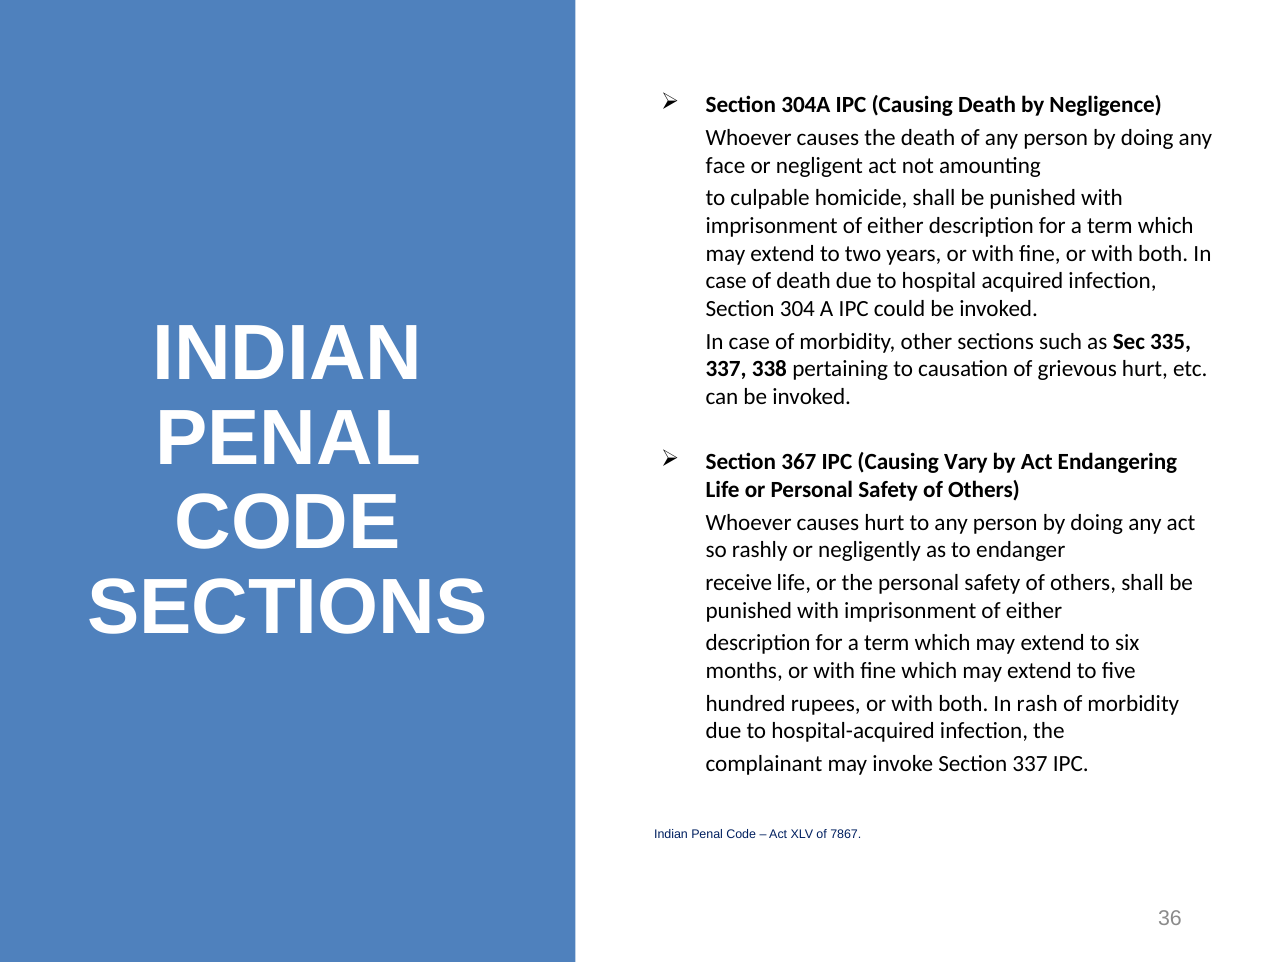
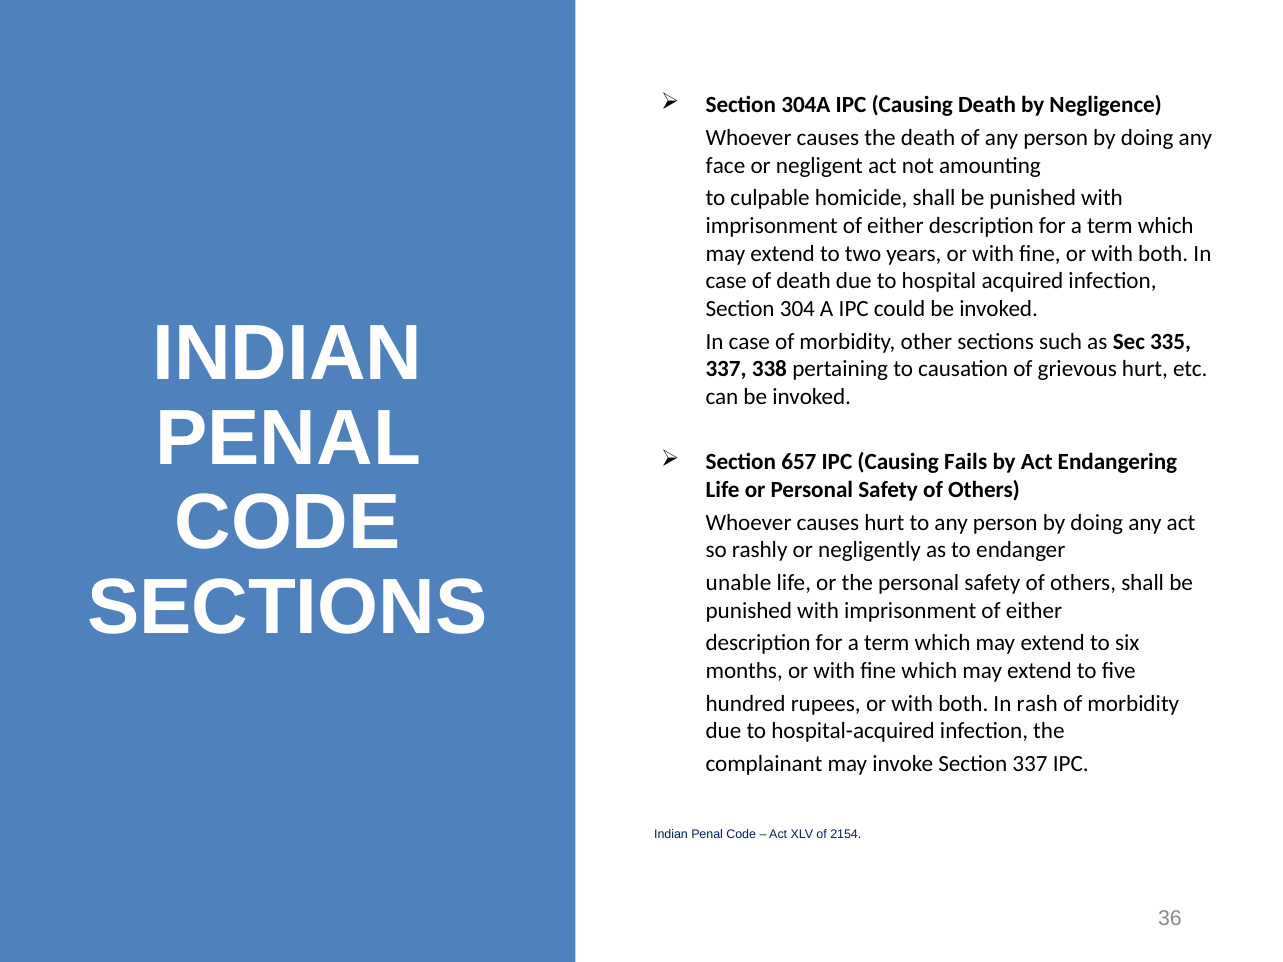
367: 367 -> 657
Vary: Vary -> Fails
receive: receive -> unable
7867: 7867 -> 2154
